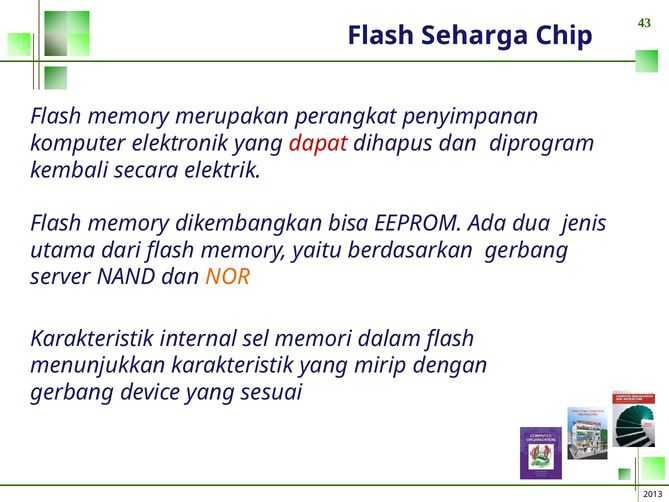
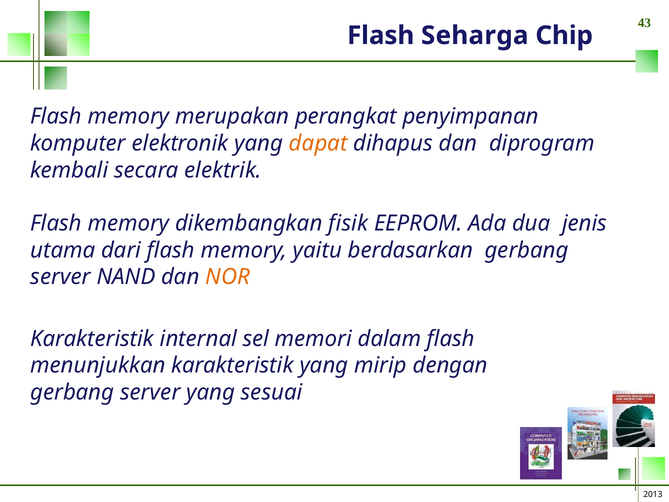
dapat colour: red -> orange
bisa: bisa -> fisik
device at (150, 392): device -> server
